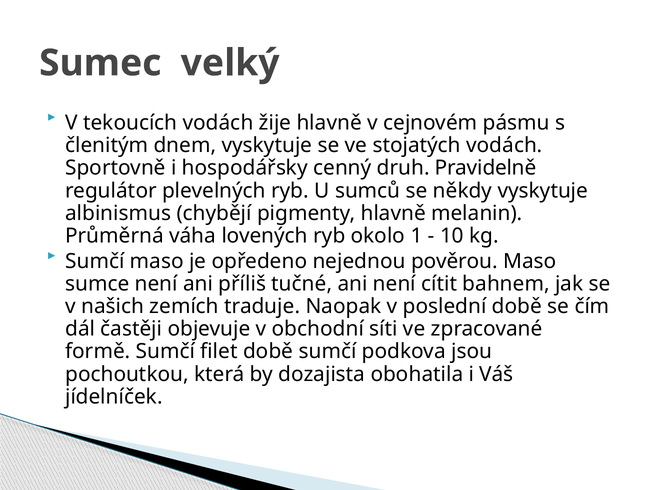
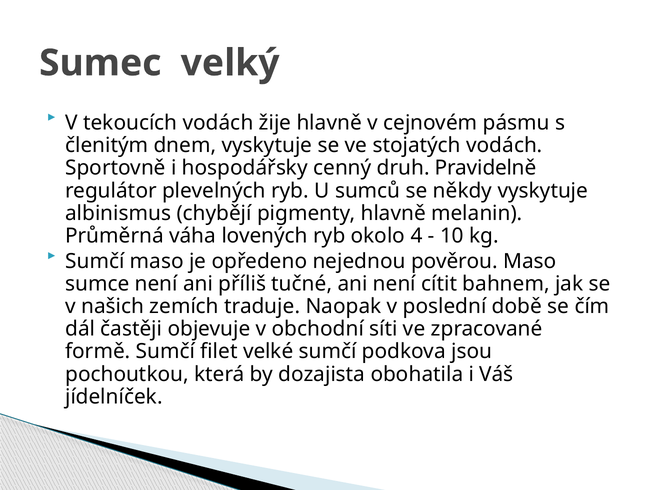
1: 1 -> 4
filet době: době -> velké
